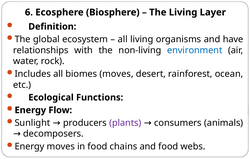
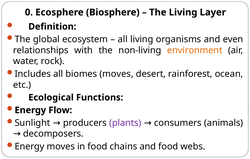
6: 6 -> 0
have: have -> even
environment colour: blue -> orange
